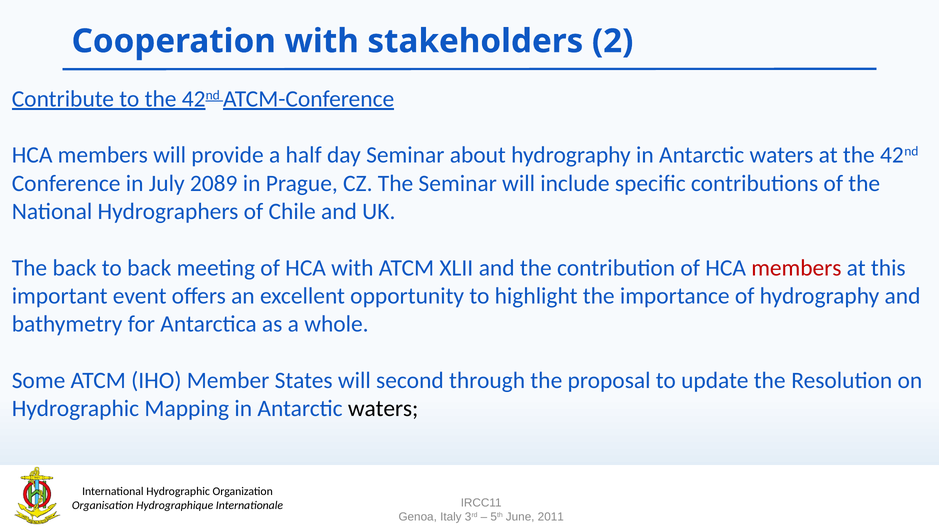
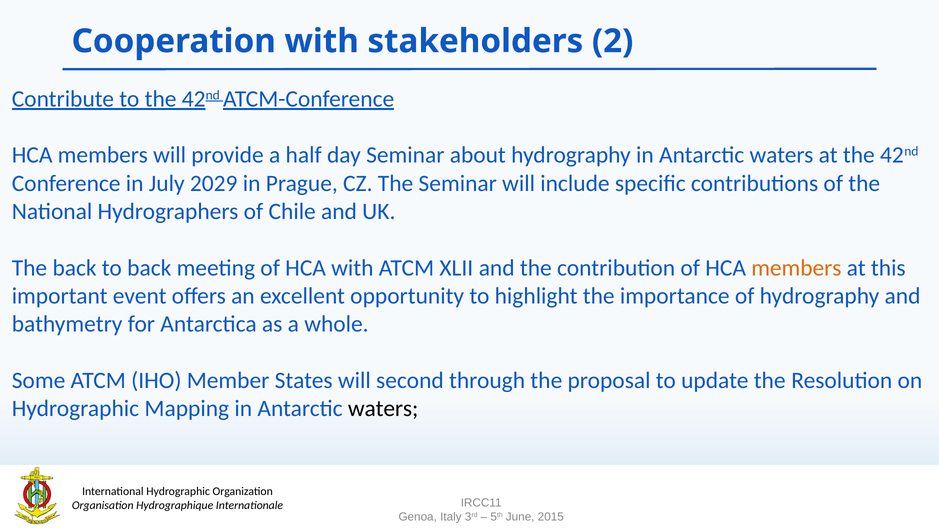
2089: 2089 -> 2029
members at (796, 268) colour: red -> orange
2011: 2011 -> 2015
